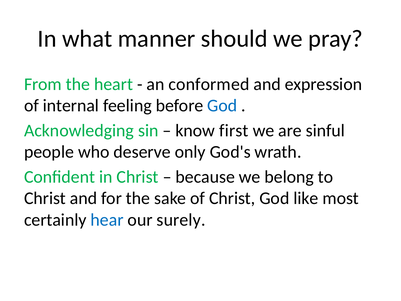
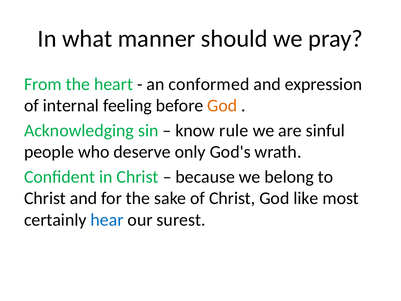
God at (222, 106) colour: blue -> orange
first: first -> rule
surely: surely -> surest
